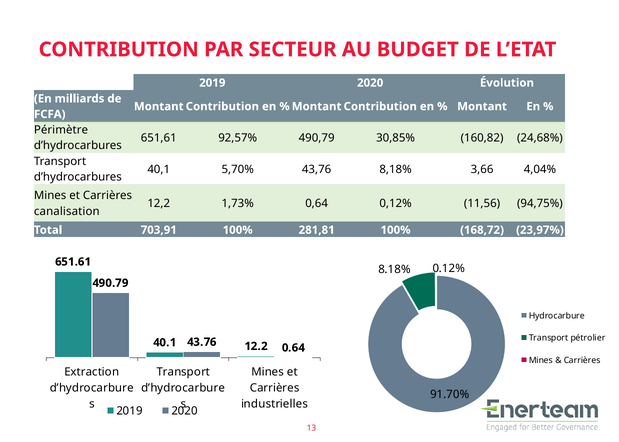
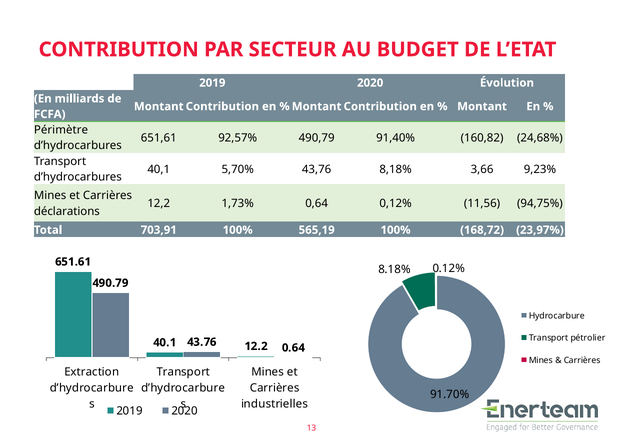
30,85%: 30,85% -> 91,40%
4,04%: 4,04% -> 9,23%
canalisation: canalisation -> déclarations
281,81: 281,81 -> 565,19
